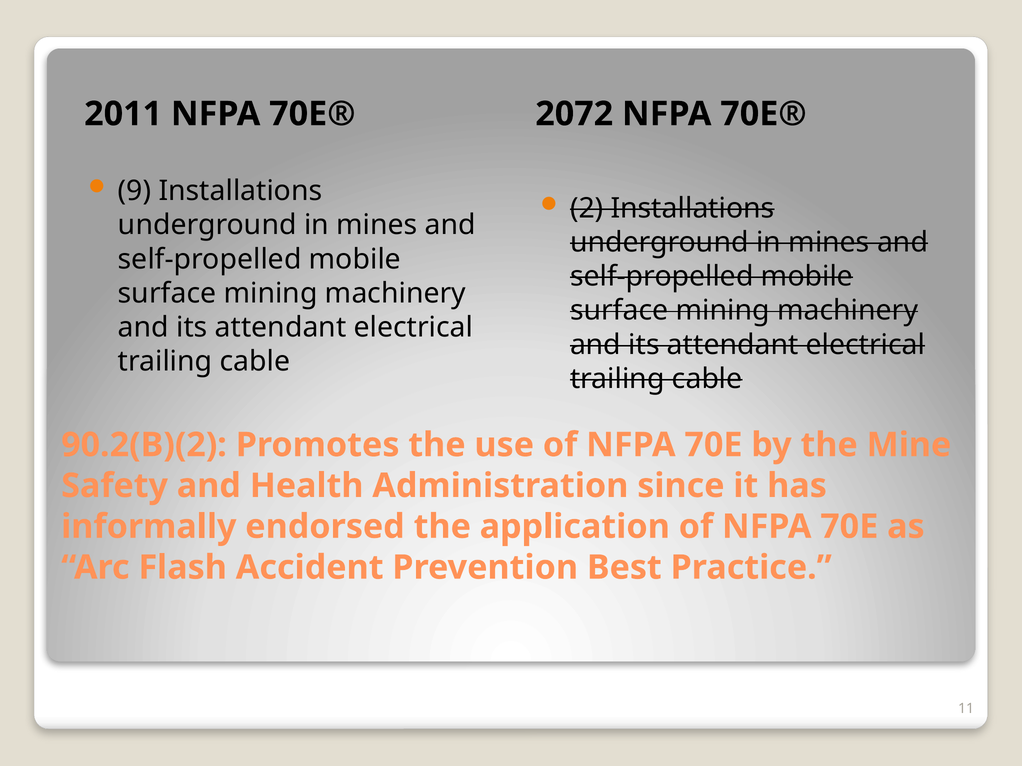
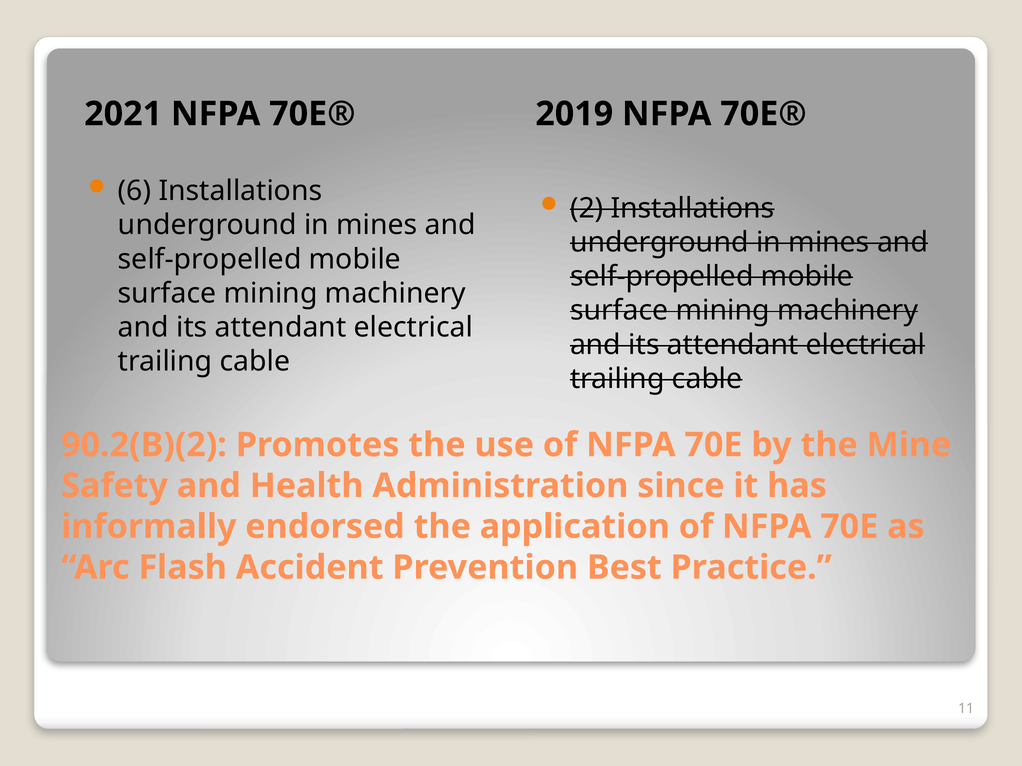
2011: 2011 -> 2021
2072: 2072 -> 2019
9: 9 -> 6
